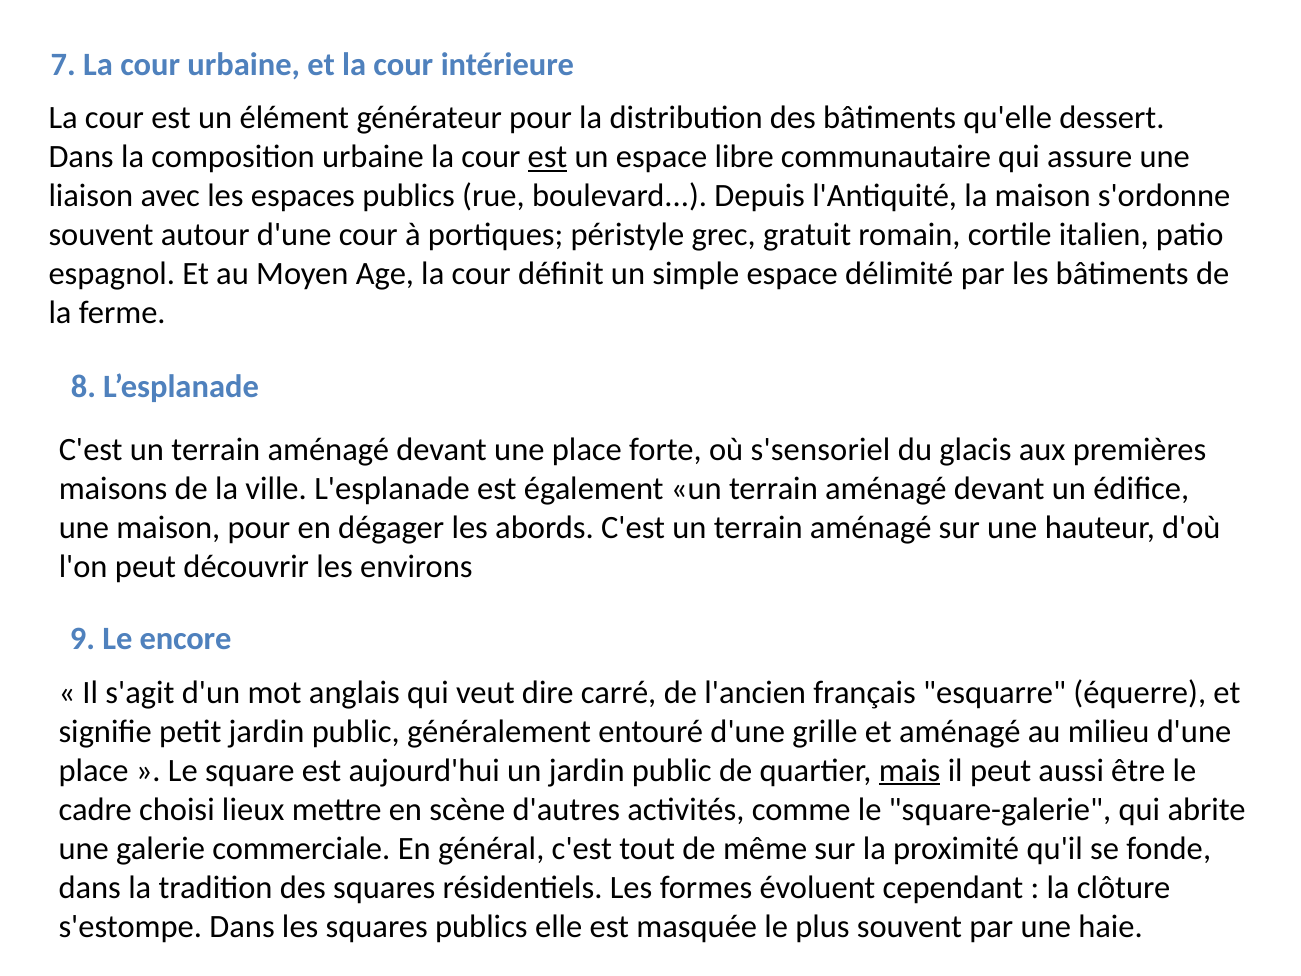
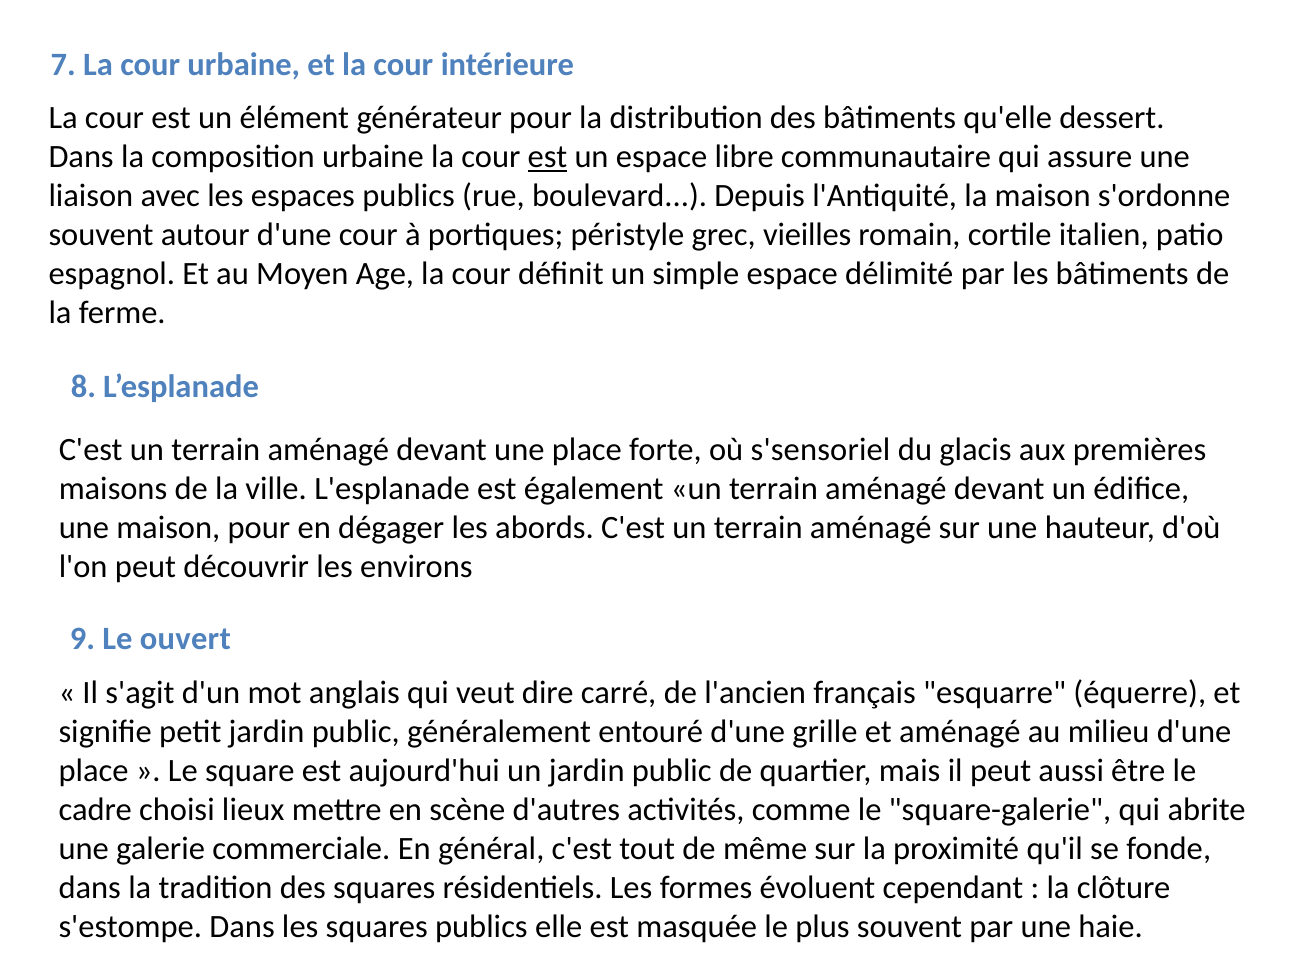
gratuit: gratuit -> vieilles
encore: encore -> ouvert
mais underline: present -> none
